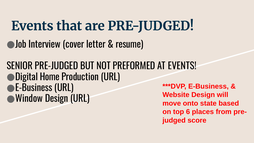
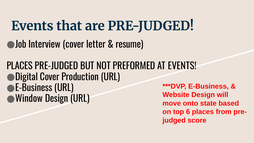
SENIOR at (20, 66): SENIOR -> PLACES
Digital Home: Home -> Cover
